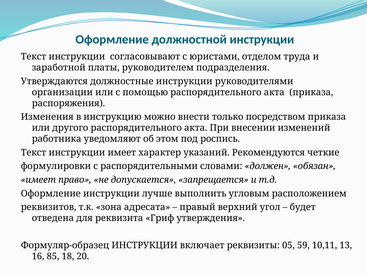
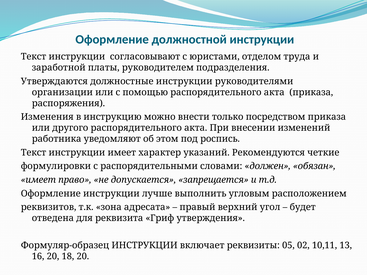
59: 59 -> 02
16 85: 85 -> 20
